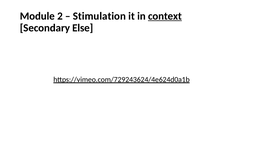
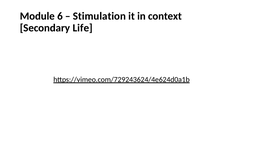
2: 2 -> 6
context underline: present -> none
Else: Else -> Life
